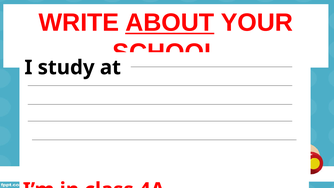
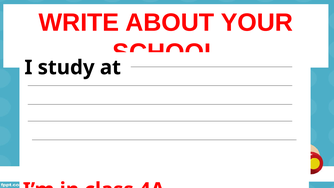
ABOUT underline: present -> none
